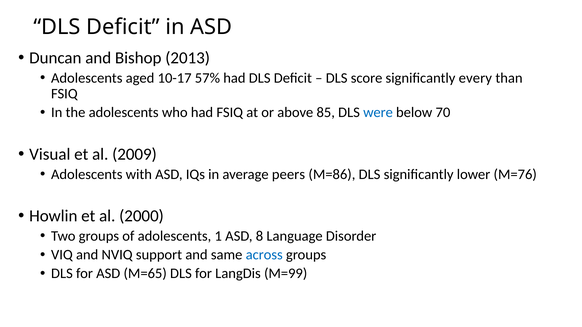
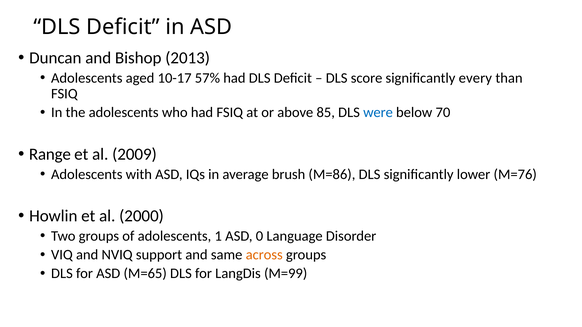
Visual: Visual -> Range
peers: peers -> brush
8: 8 -> 0
across colour: blue -> orange
